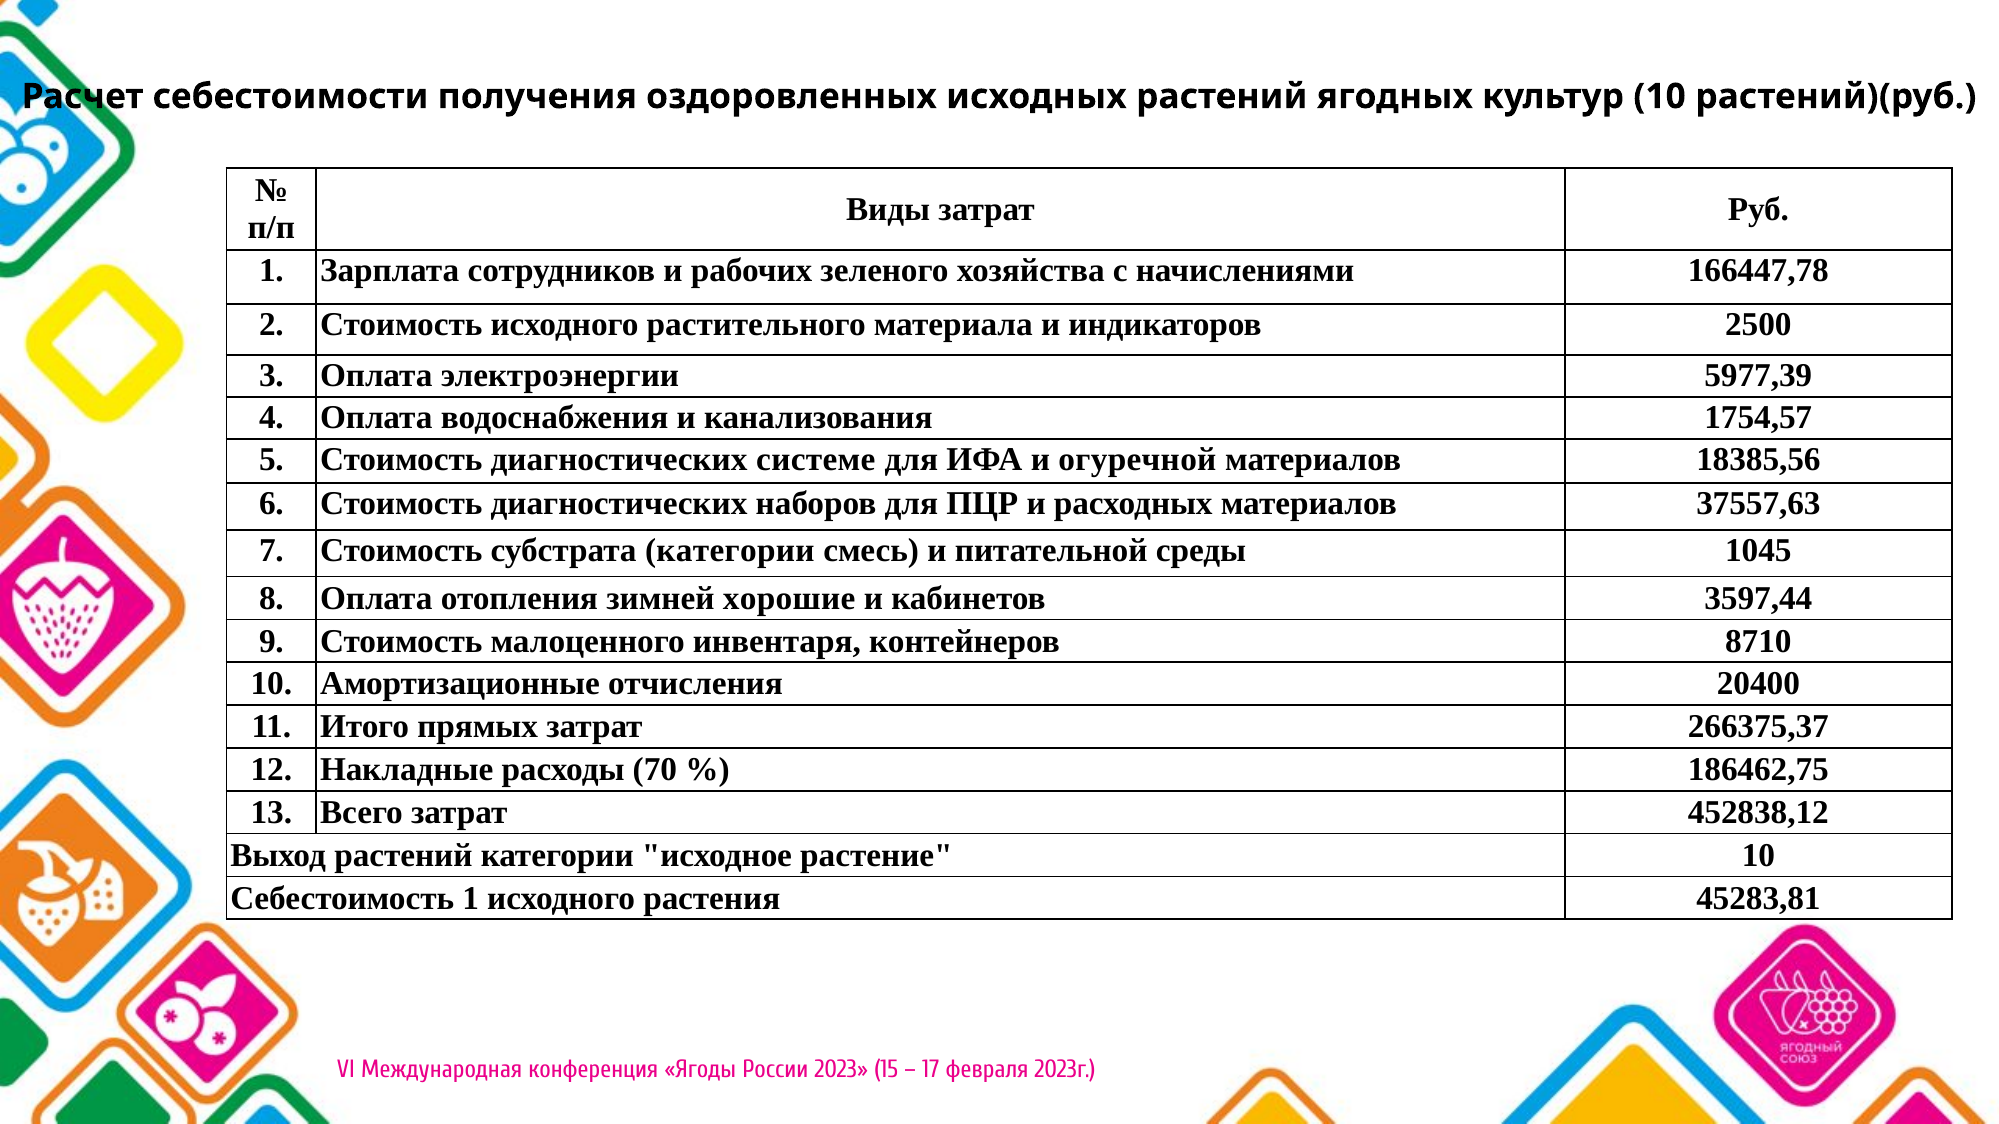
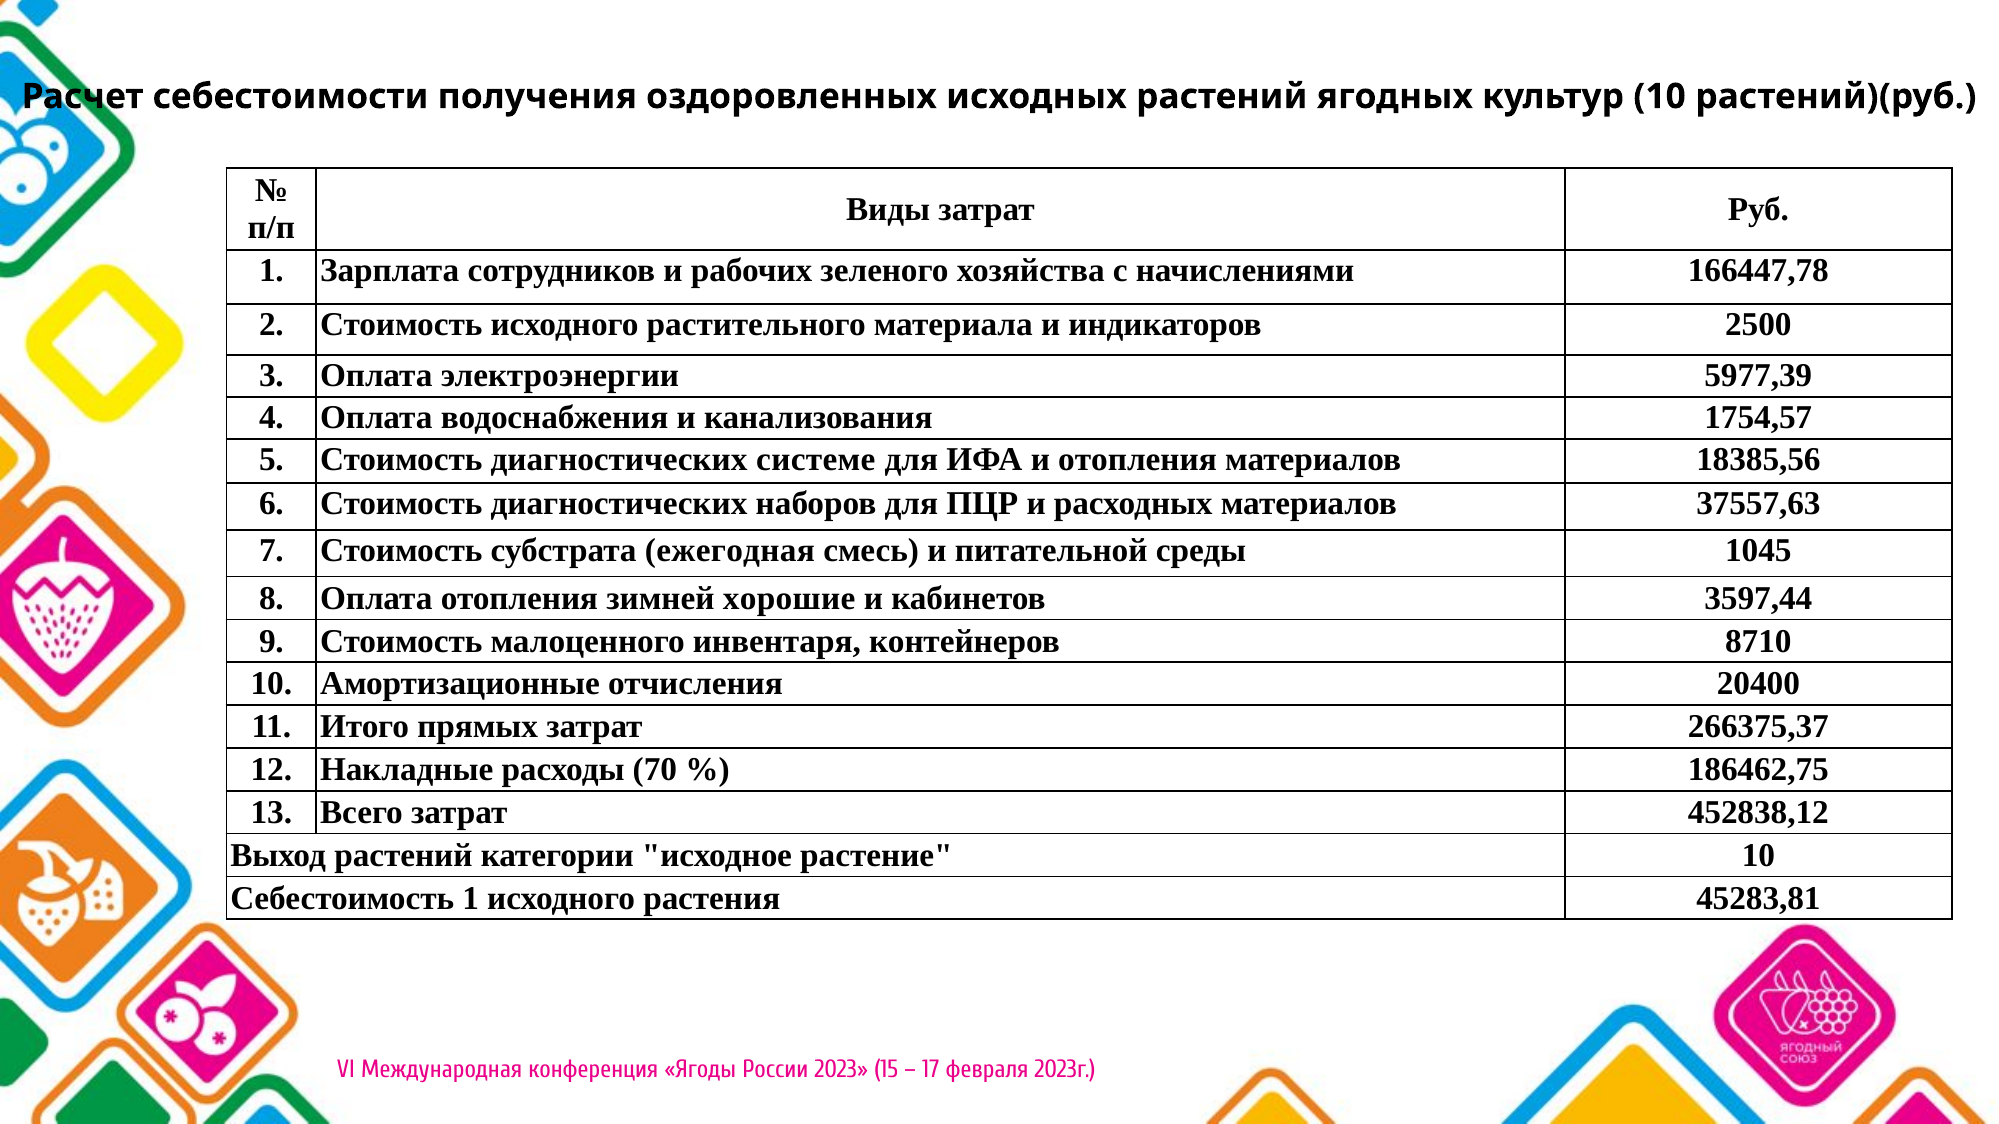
и огуречной: огуречной -> отопления
субстрата категории: категории -> ежегодная
